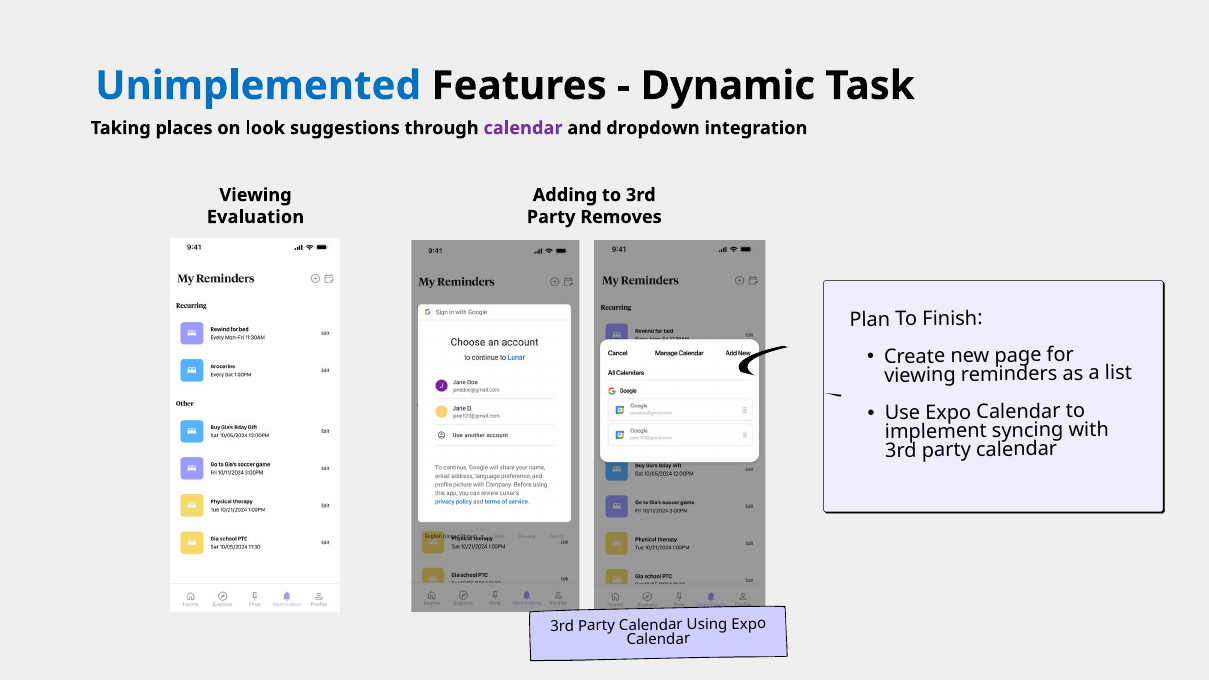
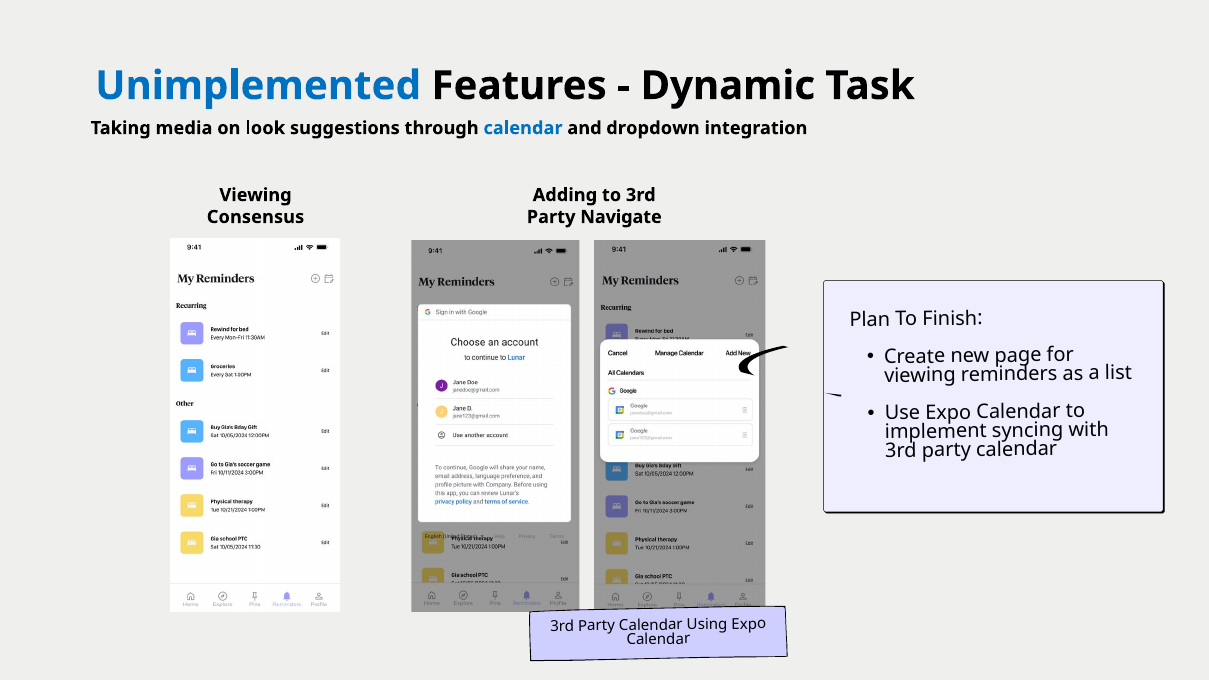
places: places -> media
calendar at (523, 128) colour: purple -> blue
Evaluation: Evaluation -> Consensus
Removes: Removes -> Navigate
